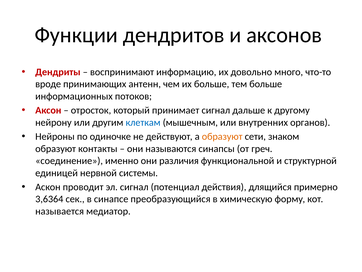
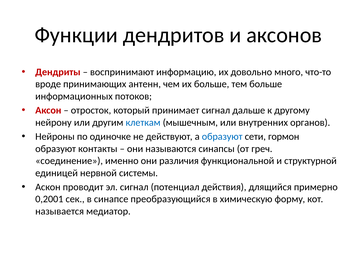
образуют at (222, 136) colour: orange -> blue
знаком: знаком -> гормон
3,6364: 3,6364 -> 0,2001
